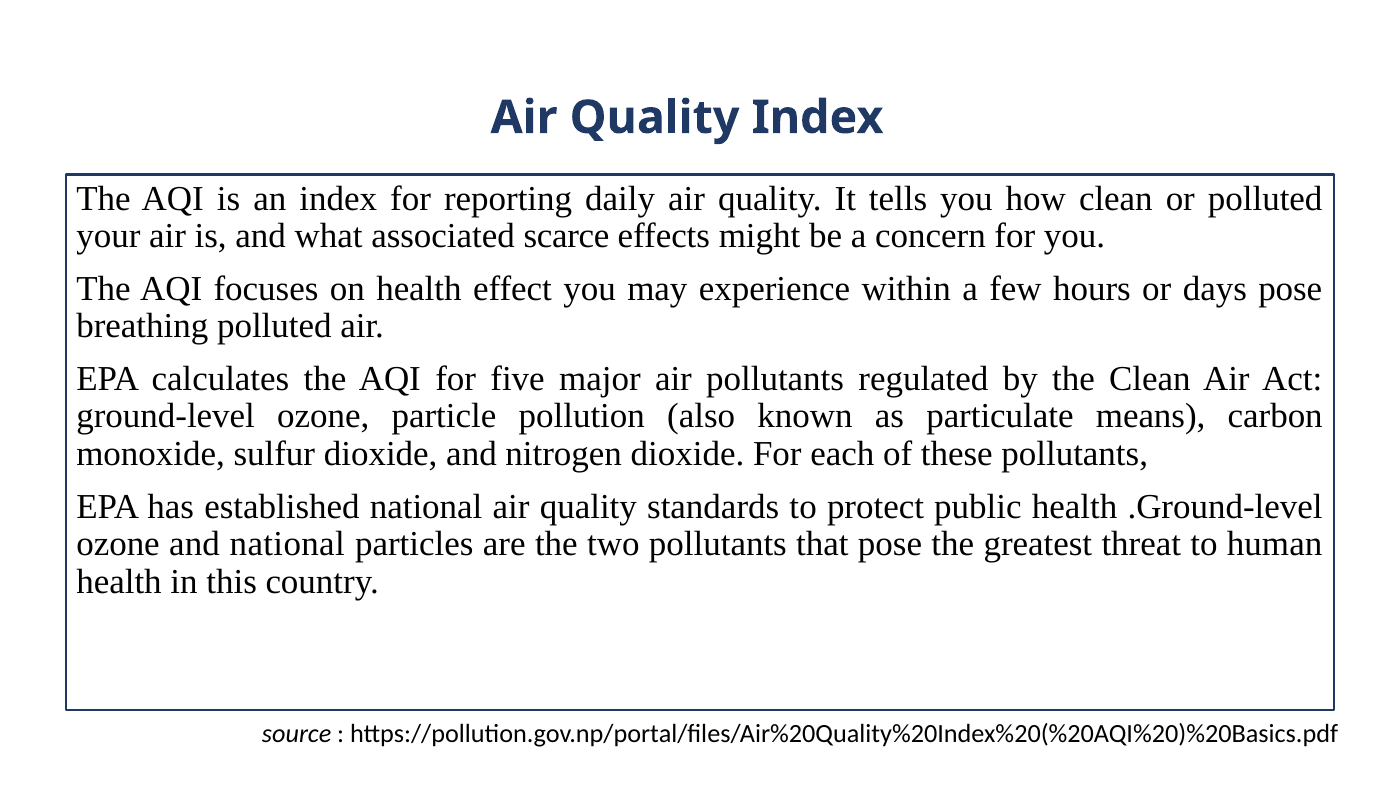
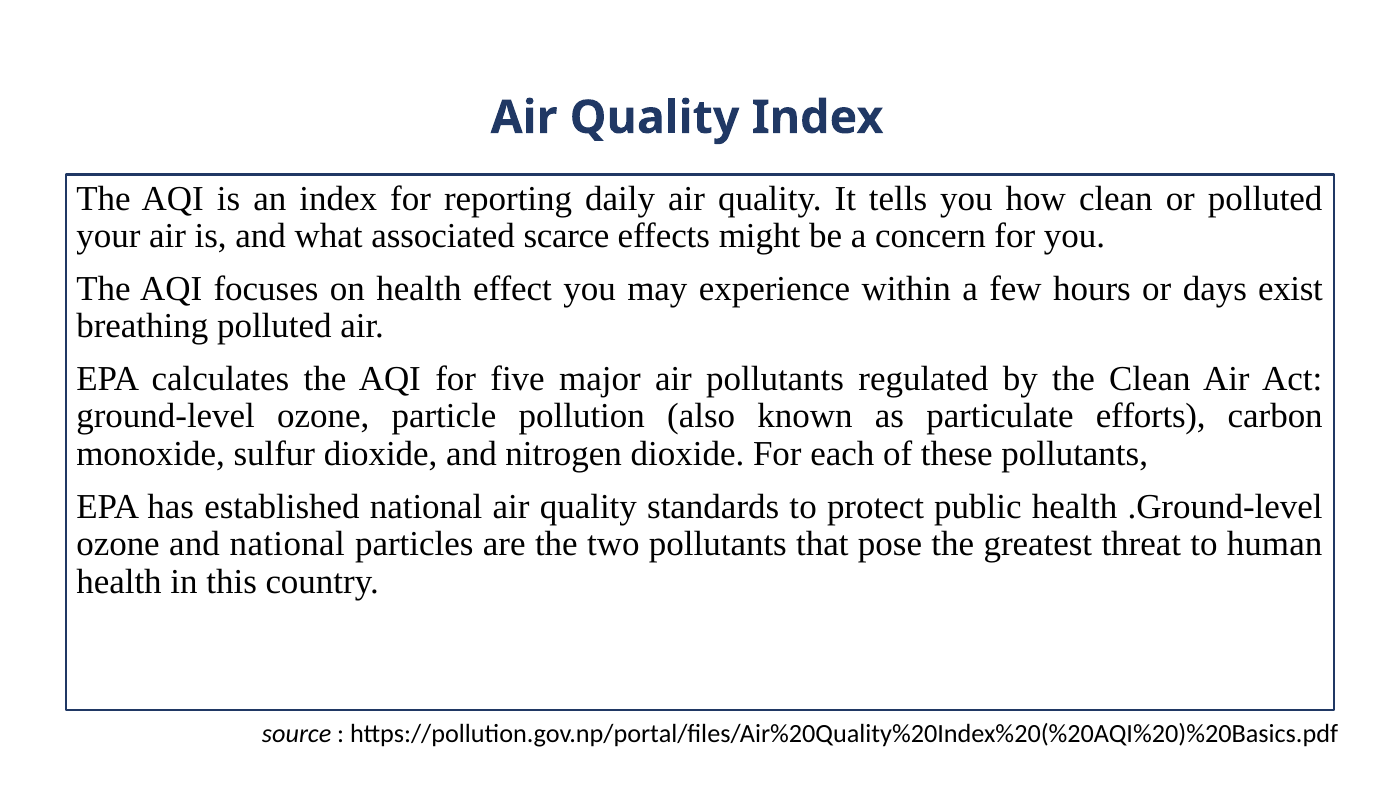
days pose: pose -> exist
means: means -> efforts
